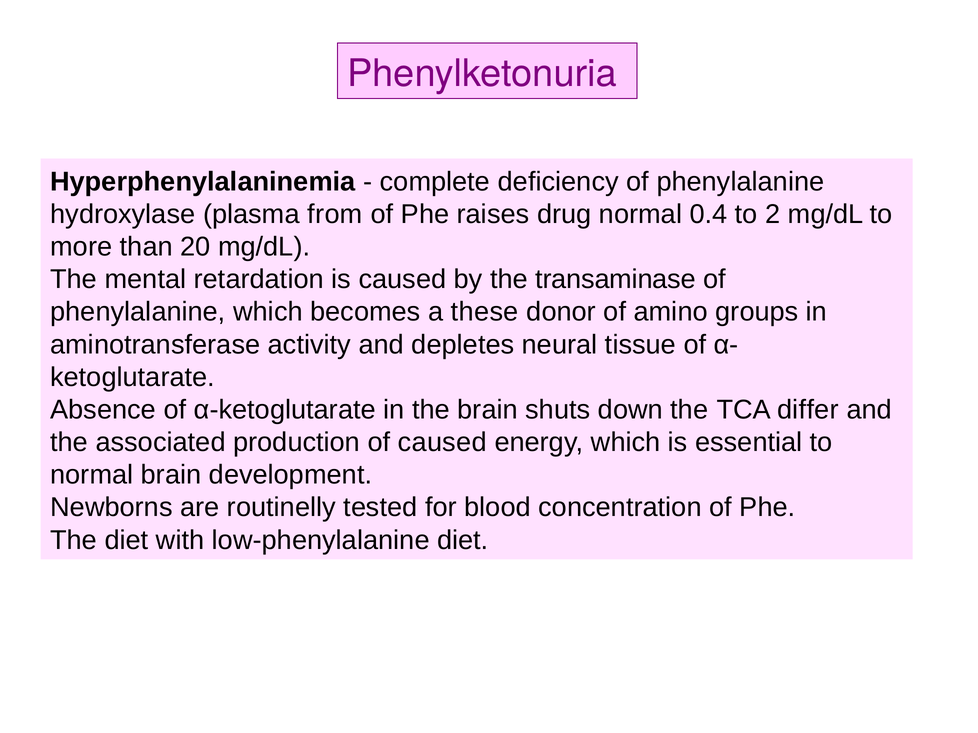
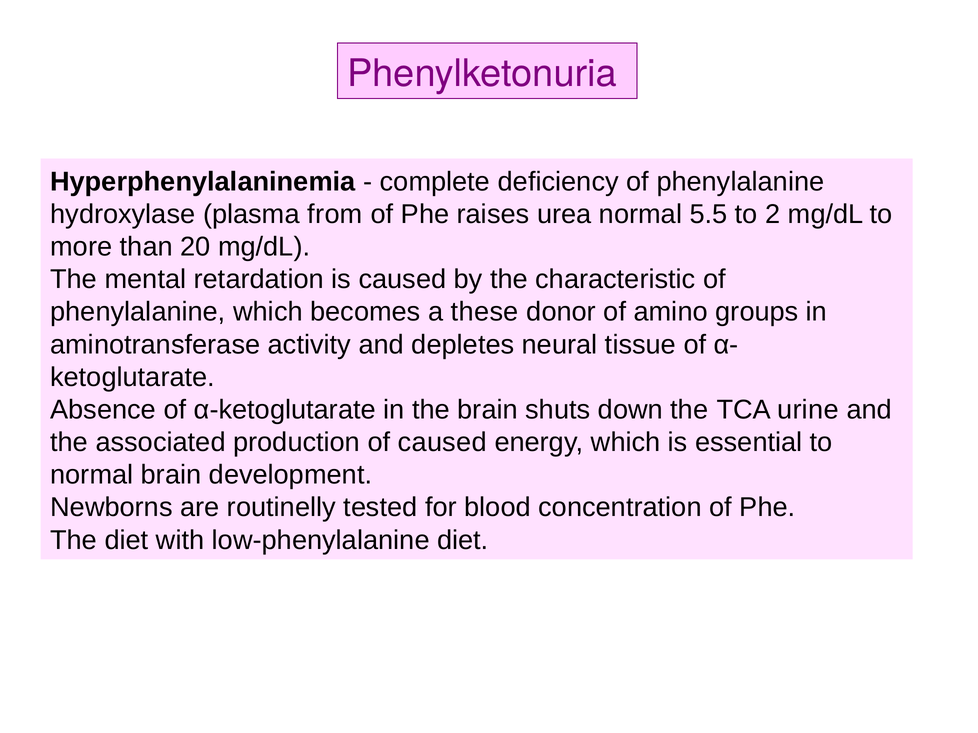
drug: drug -> urea
0.4: 0.4 -> 5.5
transaminase: transaminase -> characteristic
differ: differ -> urine
